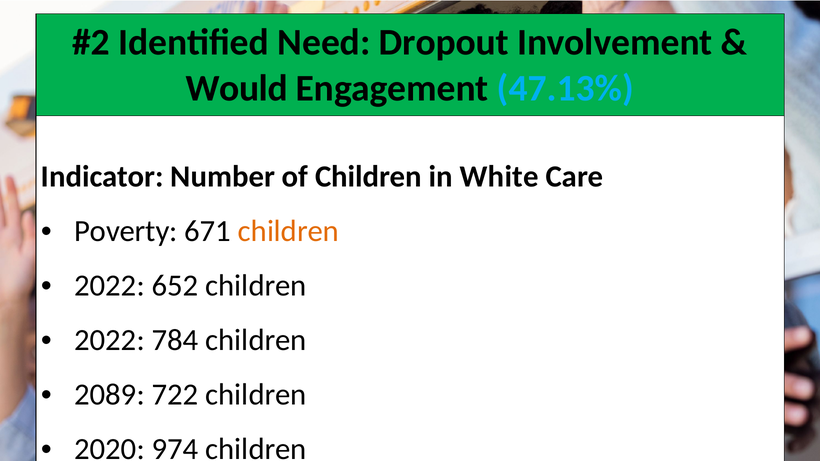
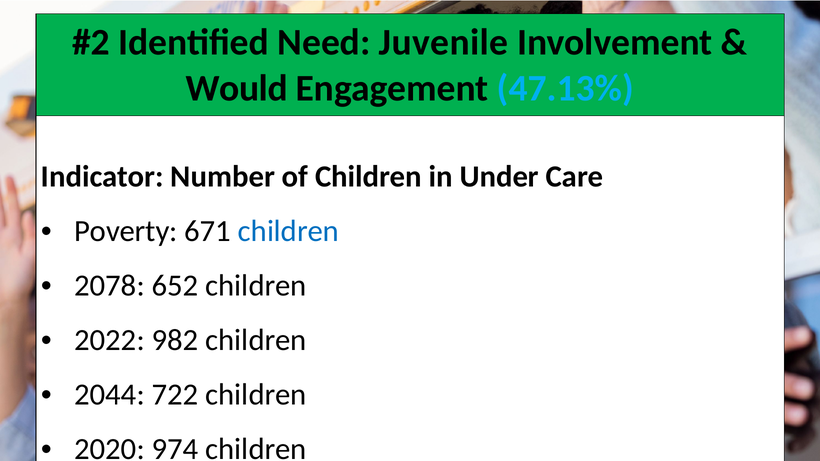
Dropout: Dropout -> Juvenile
White: White -> Under
children at (289, 231) colour: orange -> blue
2022 at (109, 286): 2022 -> 2078
784: 784 -> 982
2089: 2089 -> 2044
